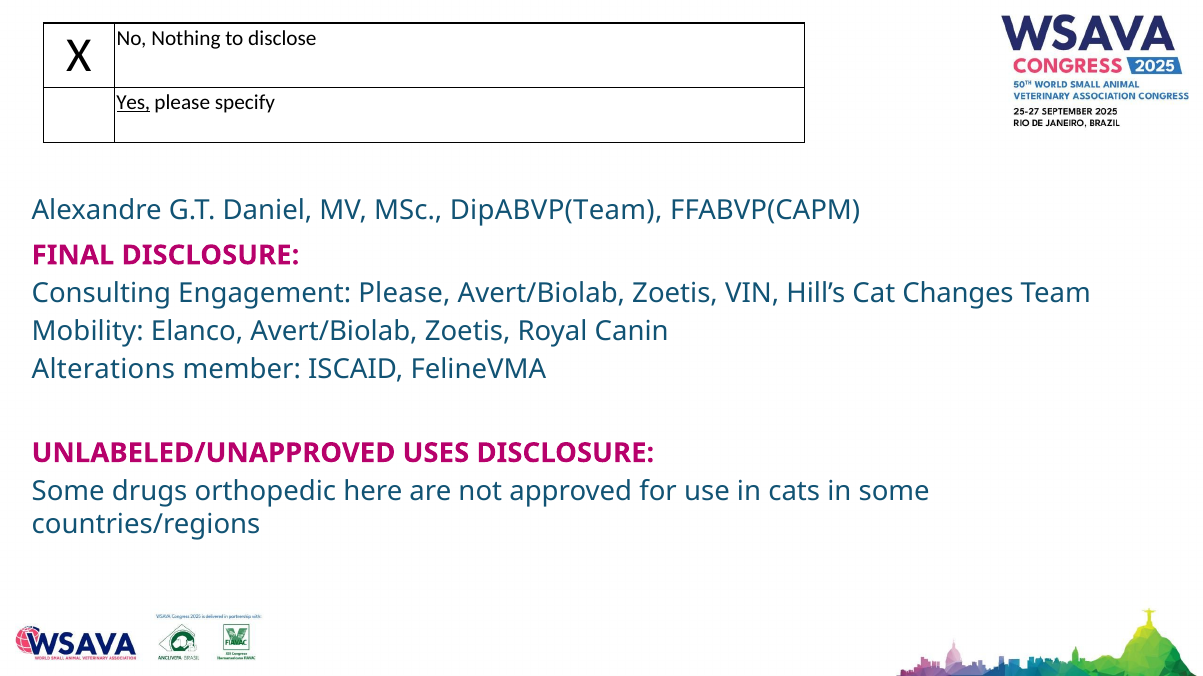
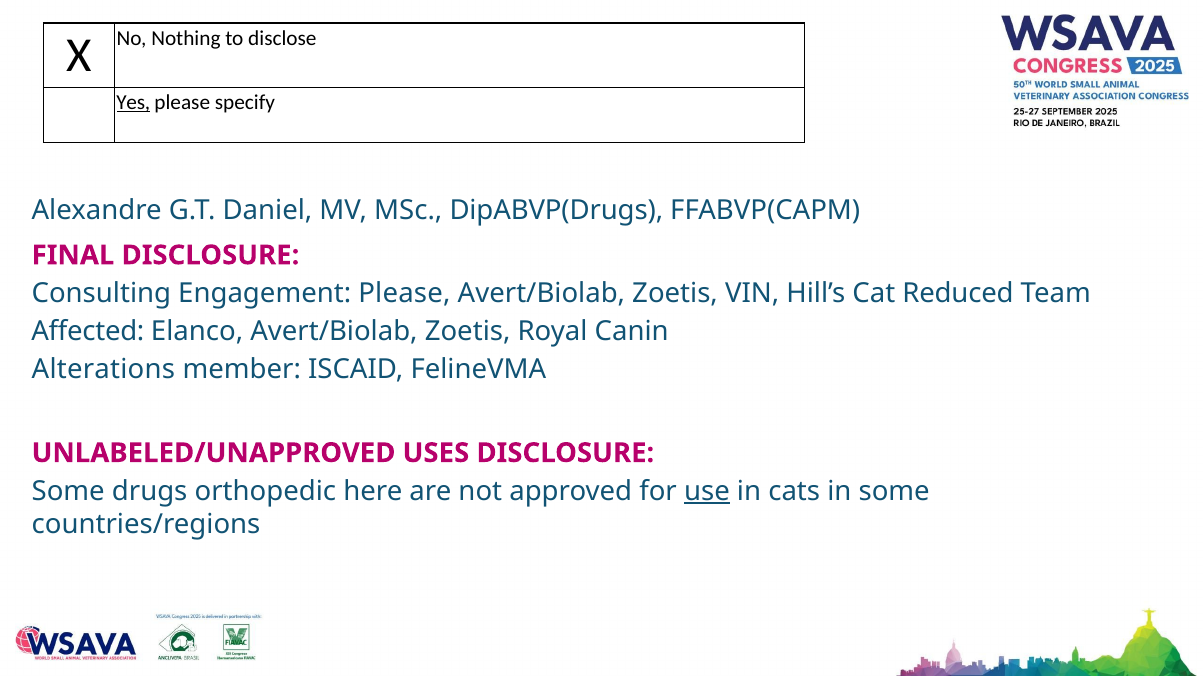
DipABVP(Team: DipABVP(Team -> DipABVP(Drugs
Changes: Changes -> Reduced
Mobility: Mobility -> Affected
use underline: none -> present
